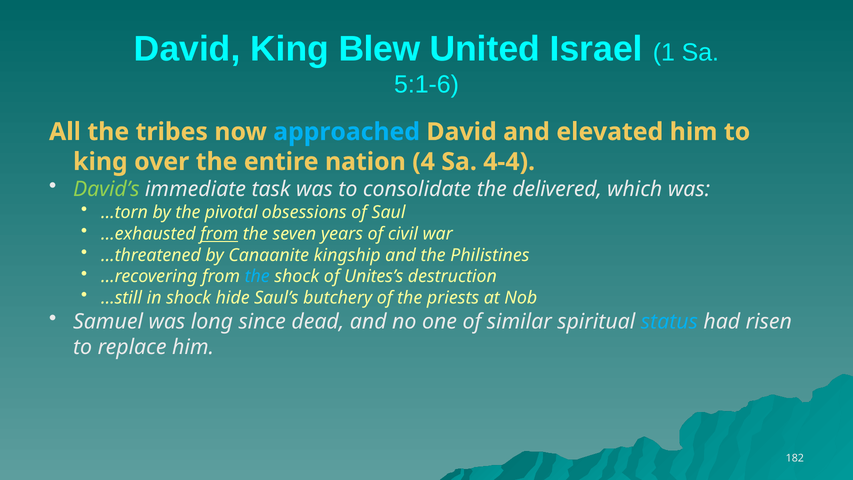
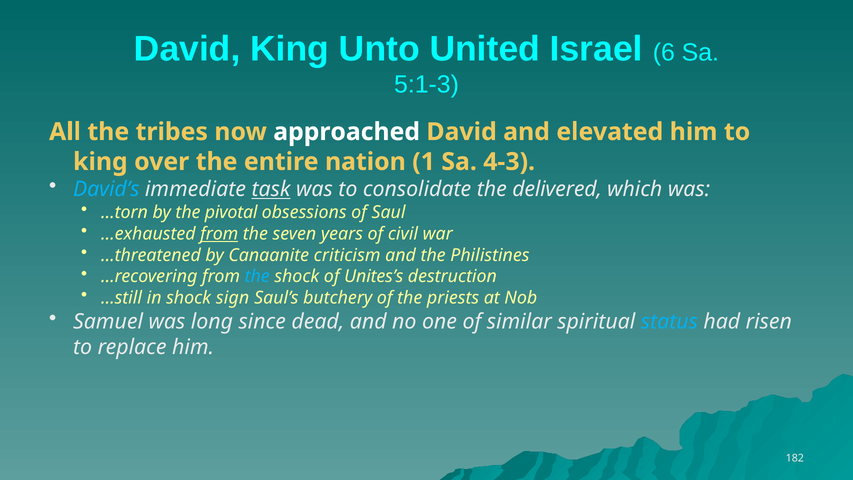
Blew: Blew -> Unto
1: 1 -> 6
5:1-6: 5:1-6 -> 5:1-3
approached colour: light blue -> white
4: 4 -> 1
4-4: 4-4 -> 4-3
David’s colour: light green -> light blue
task underline: none -> present
kingship: kingship -> criticism
hide: hide -> sign
